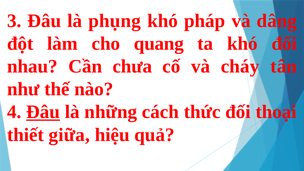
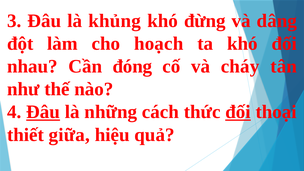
phụng: phụng -> khủng
pháp: pháp -> đừng
quang: quang -> hoạch
chưa: chưa -> đóng
đối at (238, 112) underline: none -> present
